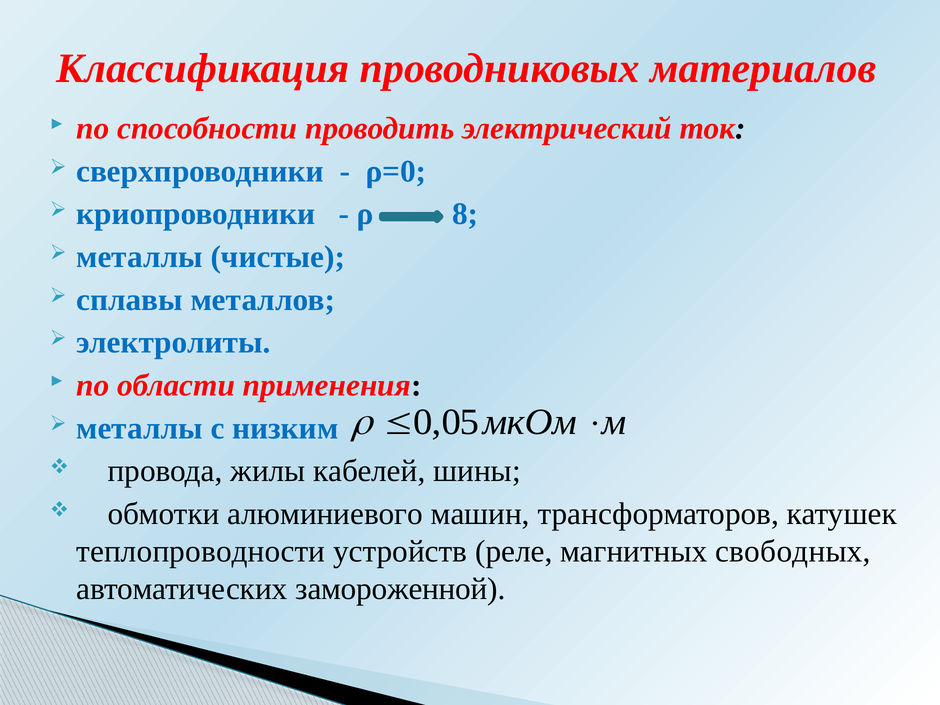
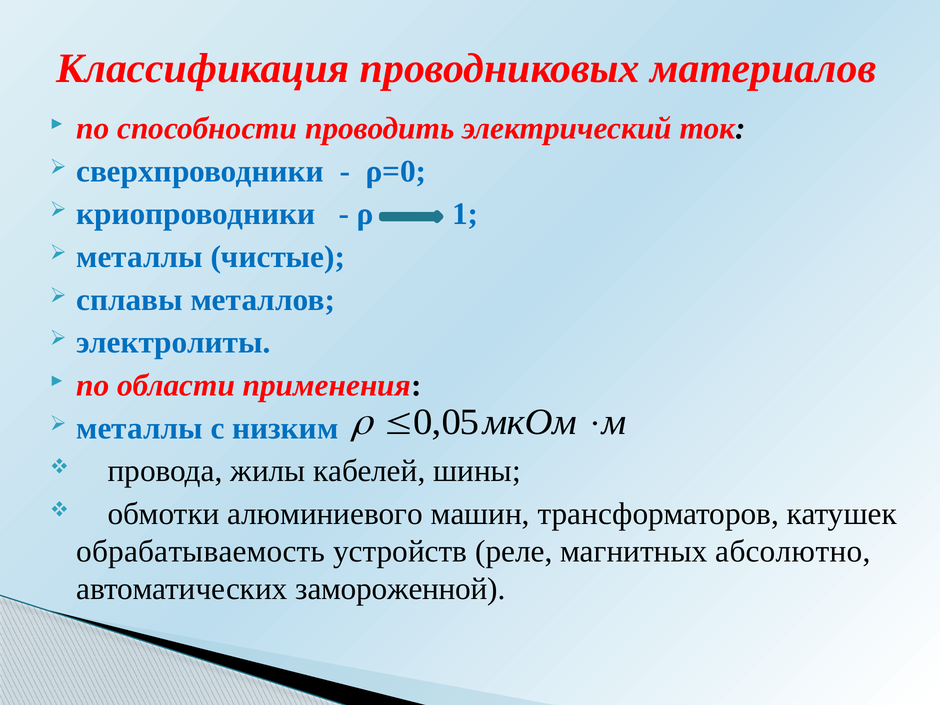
8: 8 -> 1
теплопроводности: теплопроводности -> обрабатываемость
свободных: свободных -> абсолютно
